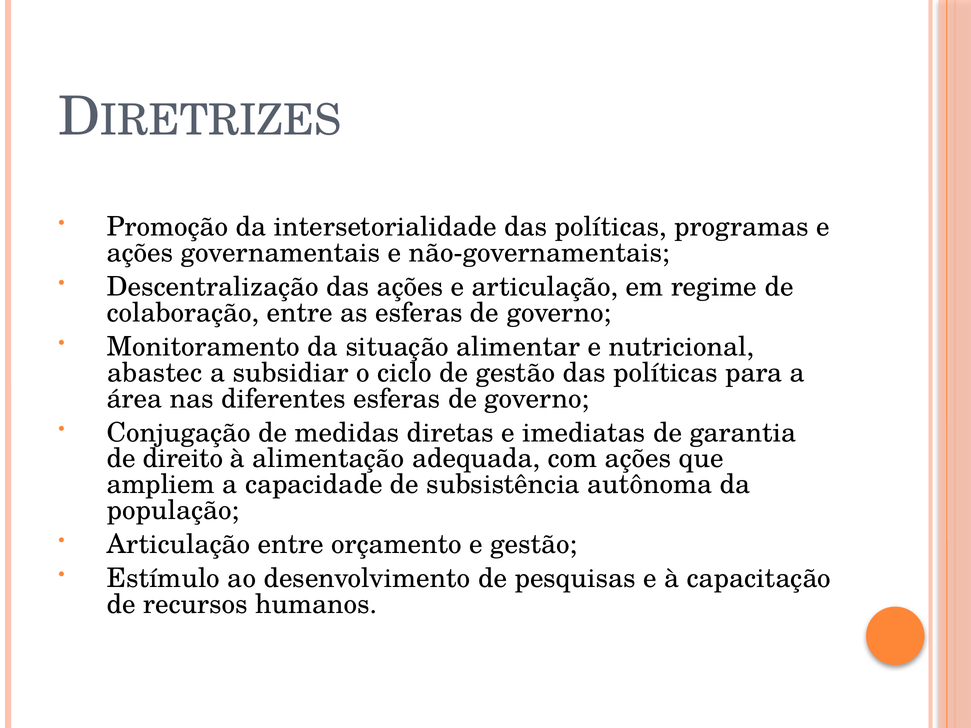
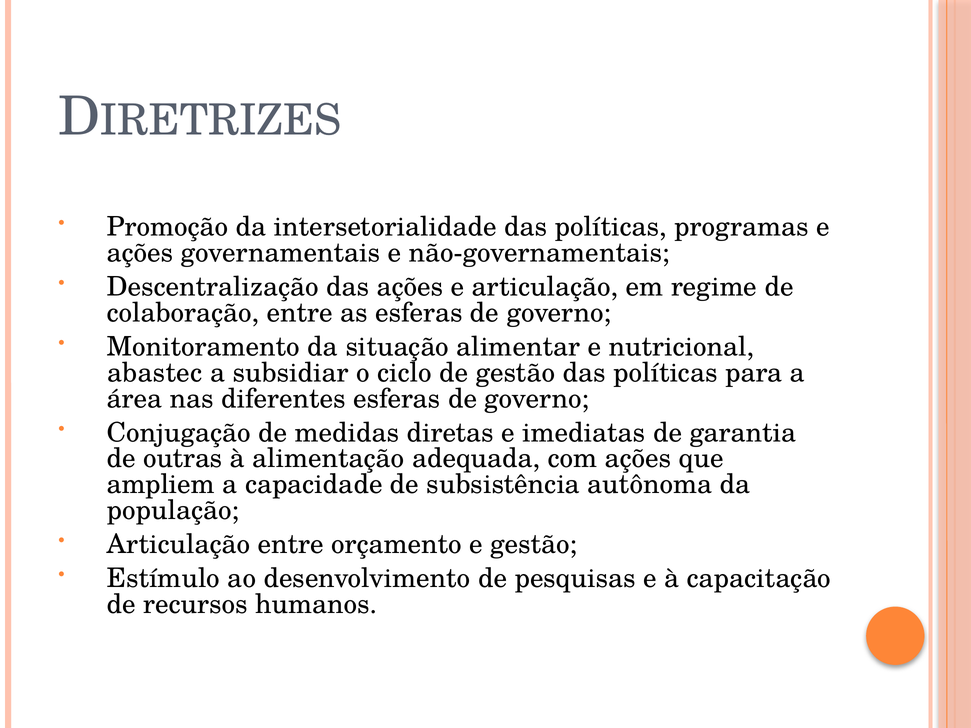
direito: direito -> outras
